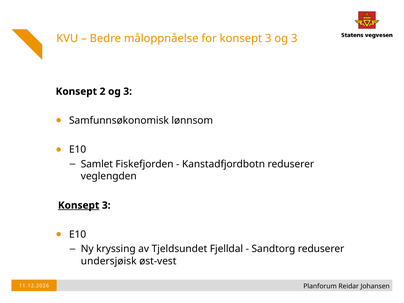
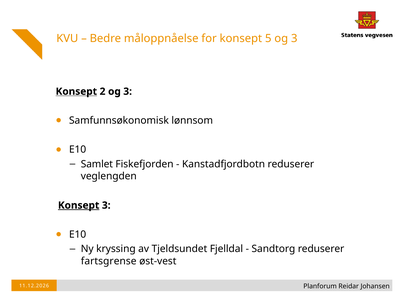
for konsept 3: 3 -> 5
Konsept at (76, 91) underline: none -> present
undersjøisk: undersjøisk -> fartsgrense
